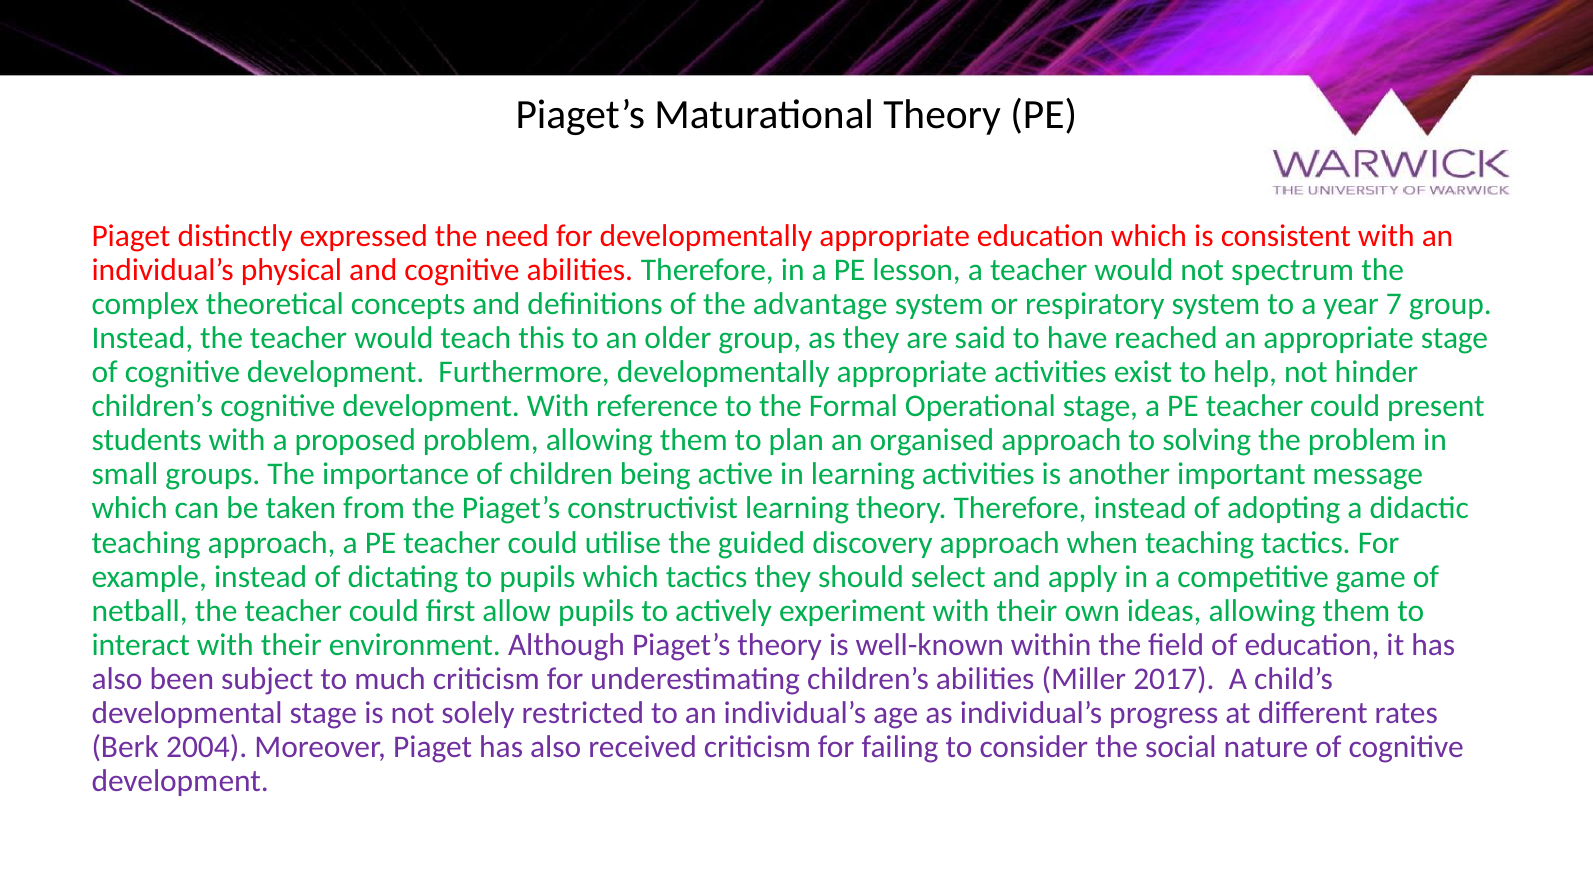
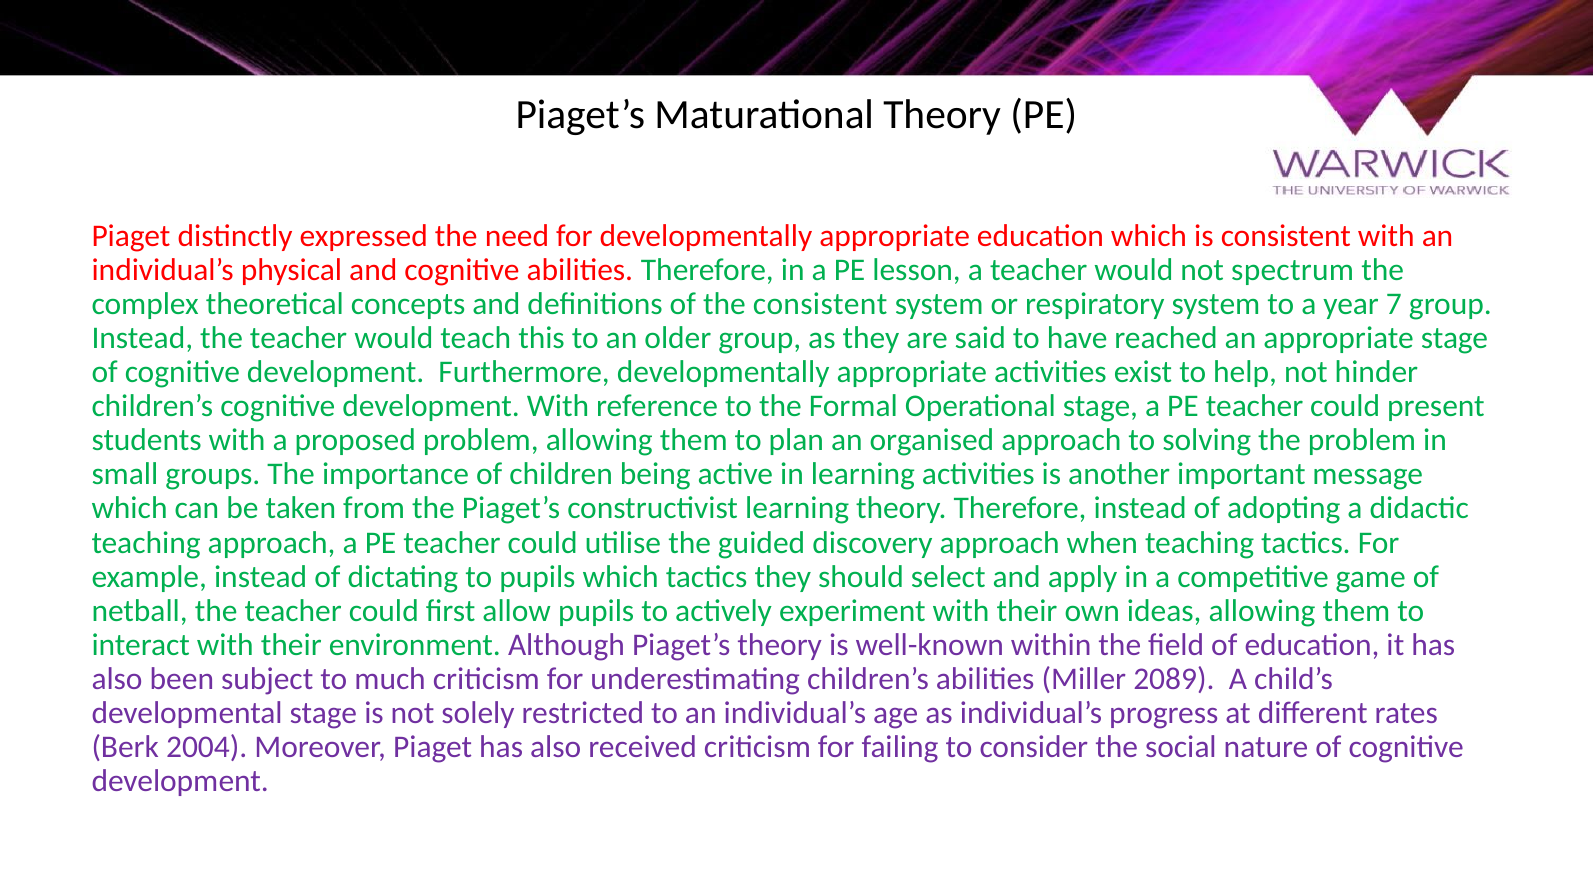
the advantage: advantage -> consistent
2017: 2017 -> 2089
